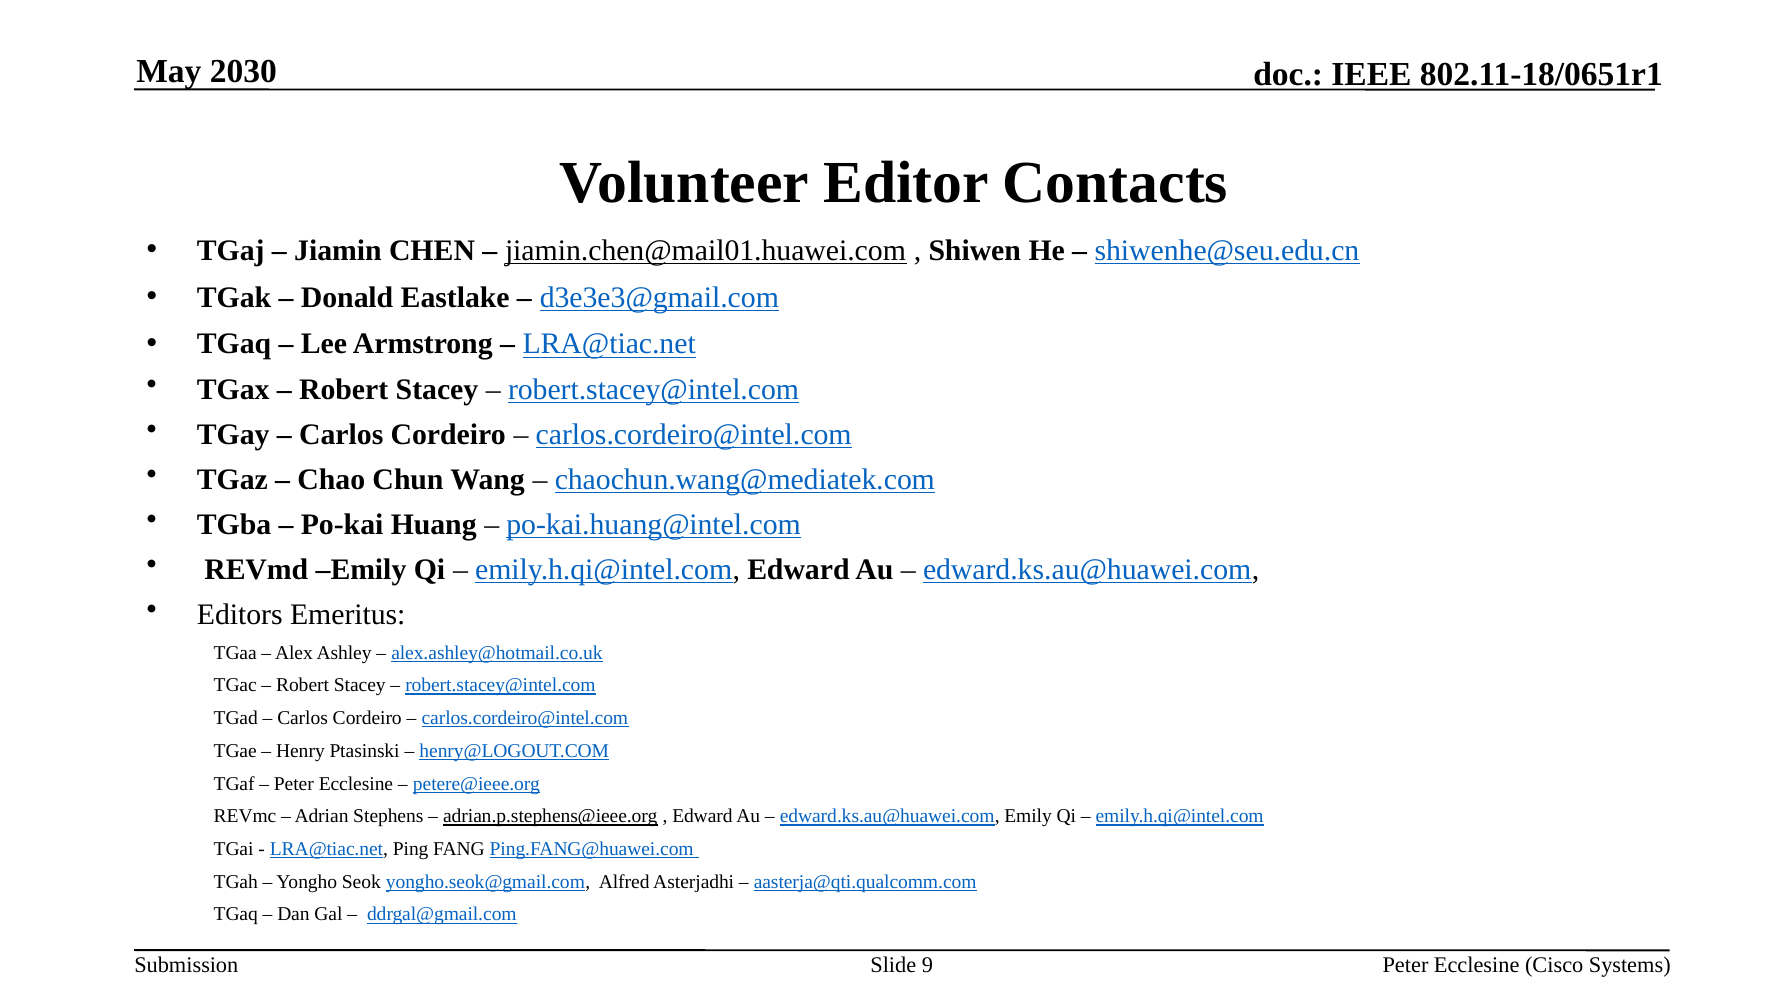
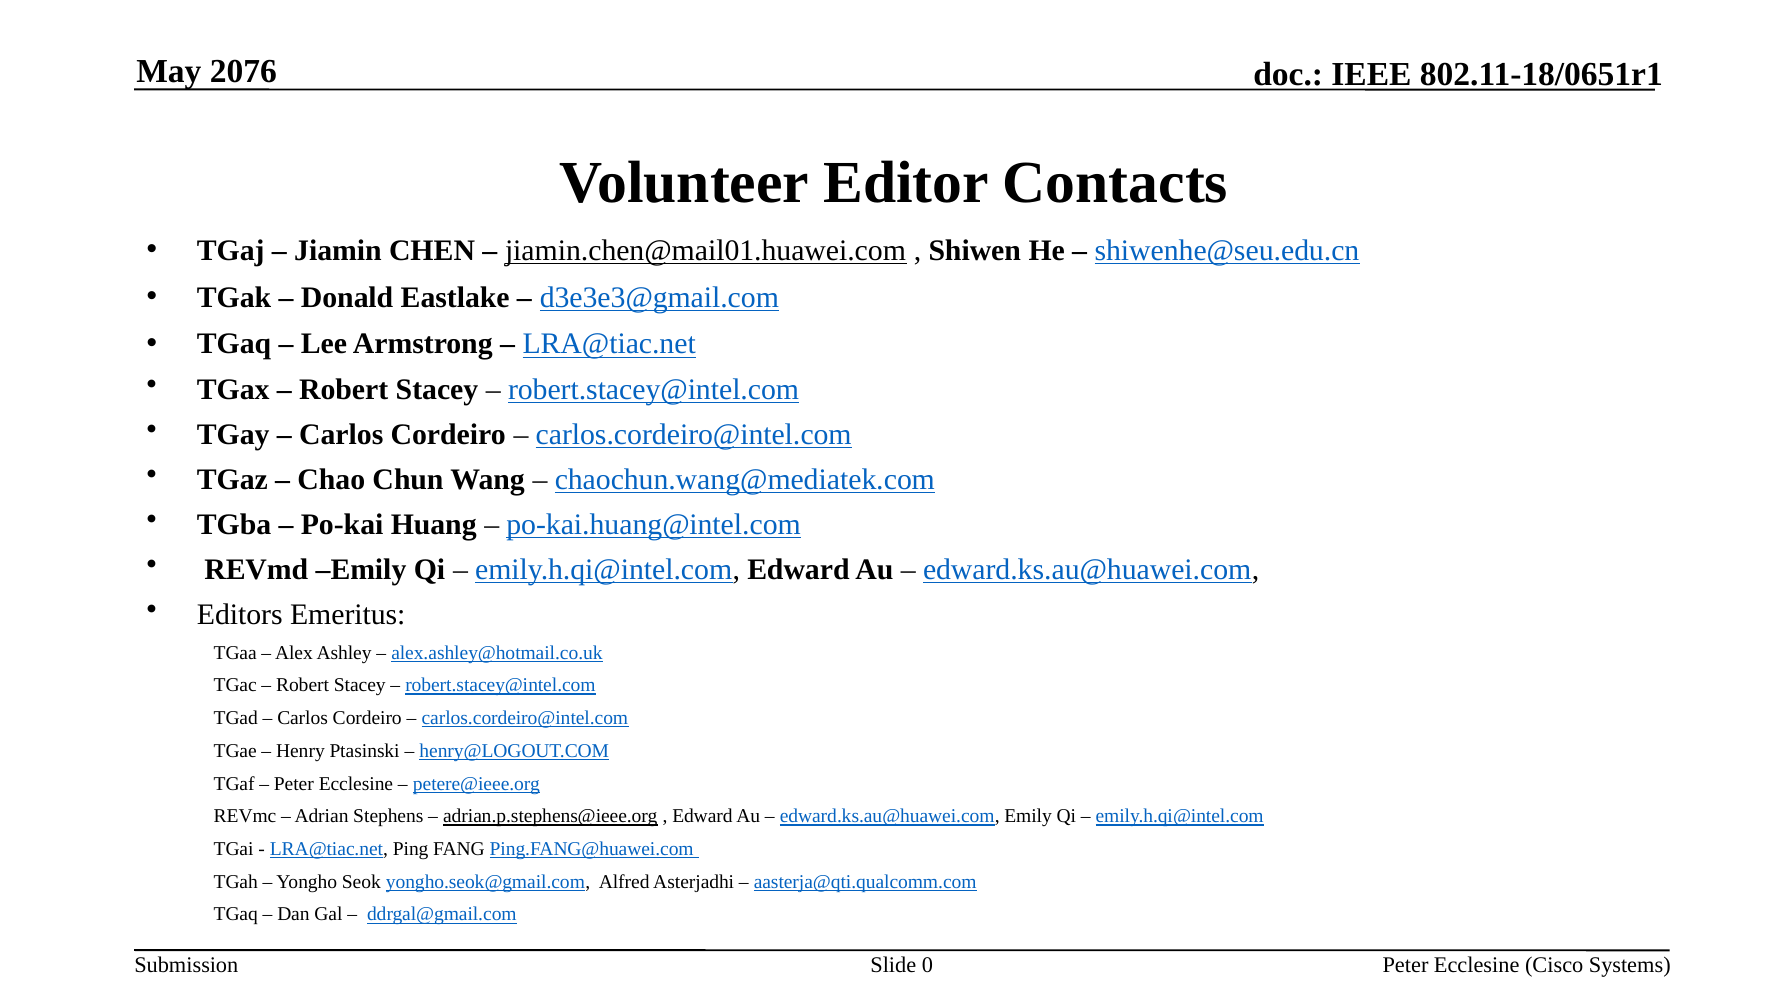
2030: 2030 -> 2076
9: 9 -> 0
